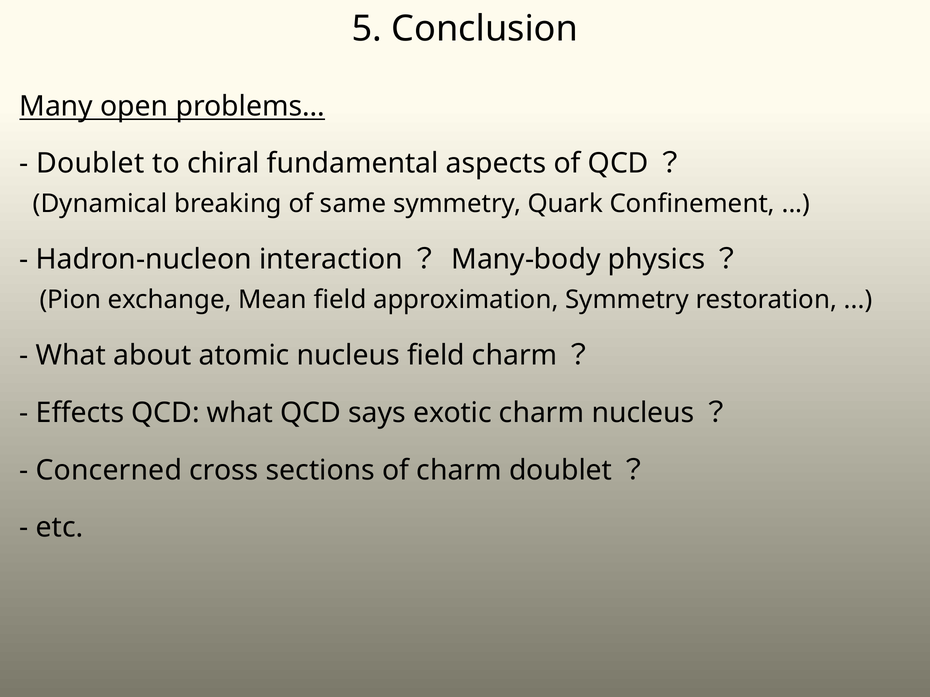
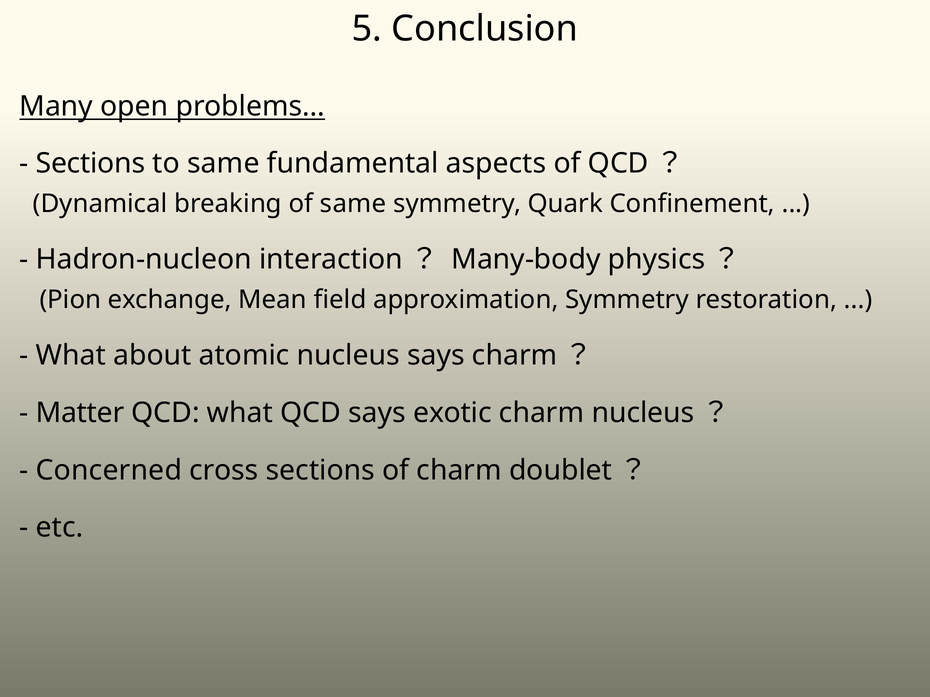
Doublet at (90, 164): Doublet -> Sections
to chiral: chiral -> same
nucleus field: field -> says
Effects: Effects -> Matter
